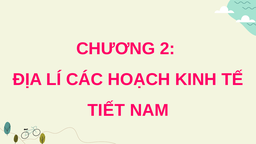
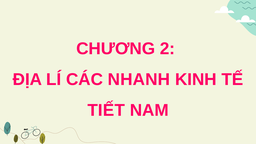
HOẠCH: HOẠCH -> NHANH
